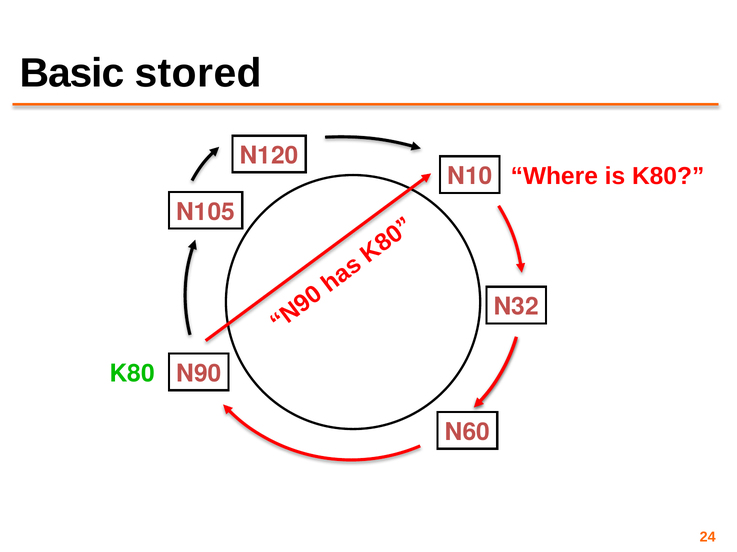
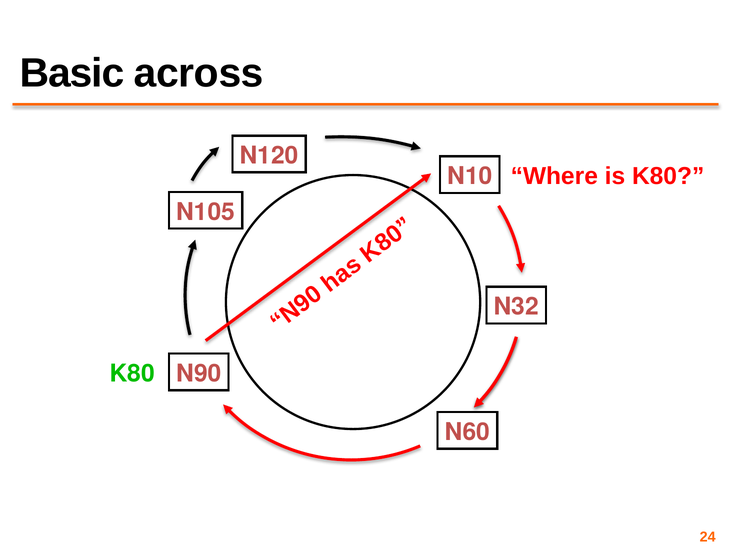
stored: stored -> across
